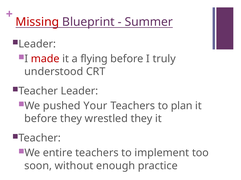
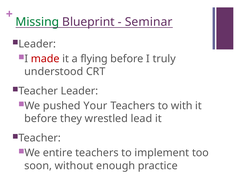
Missing colour: red -> green
Summer: Summer -> Seminar
plan: plan -> with
wrestled they: they -> lead
